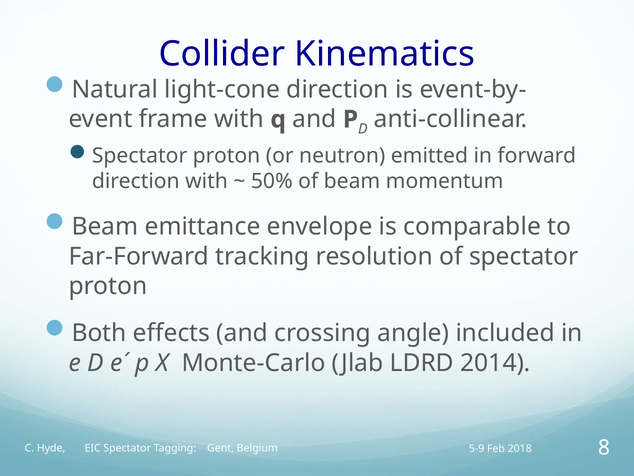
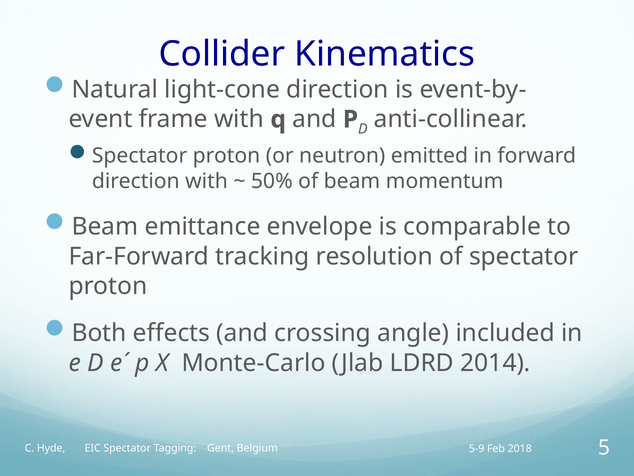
8: 8 -> 5
